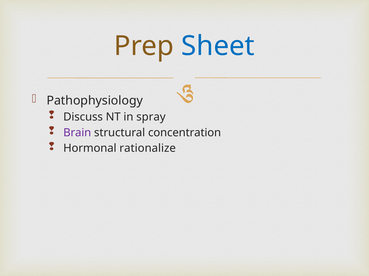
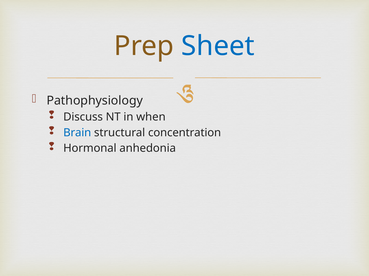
spray: spray -> when
Brain colour: purple -> blue
rationalize: rationalize -> anhedonia
